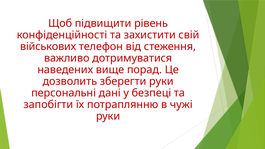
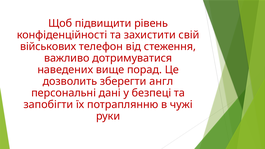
зберегти руки: руки -> англ
